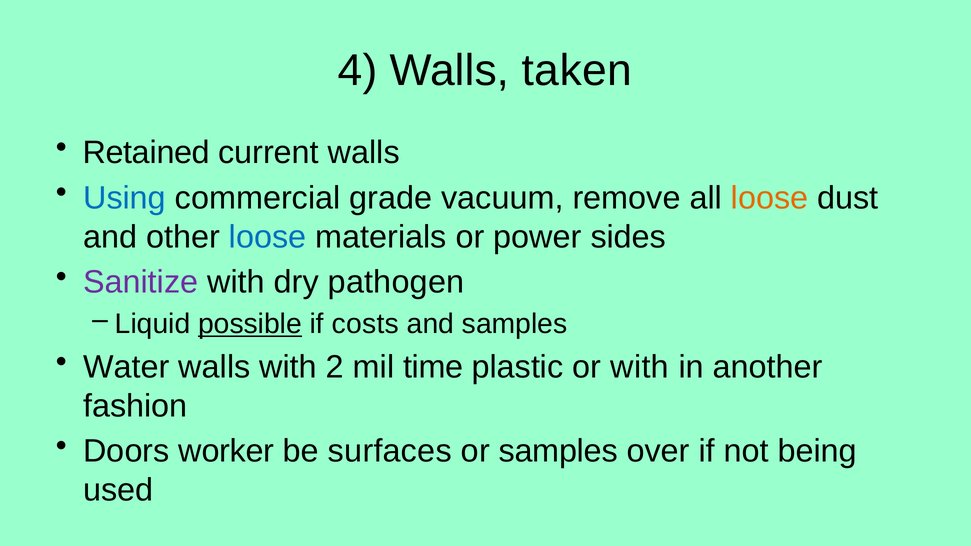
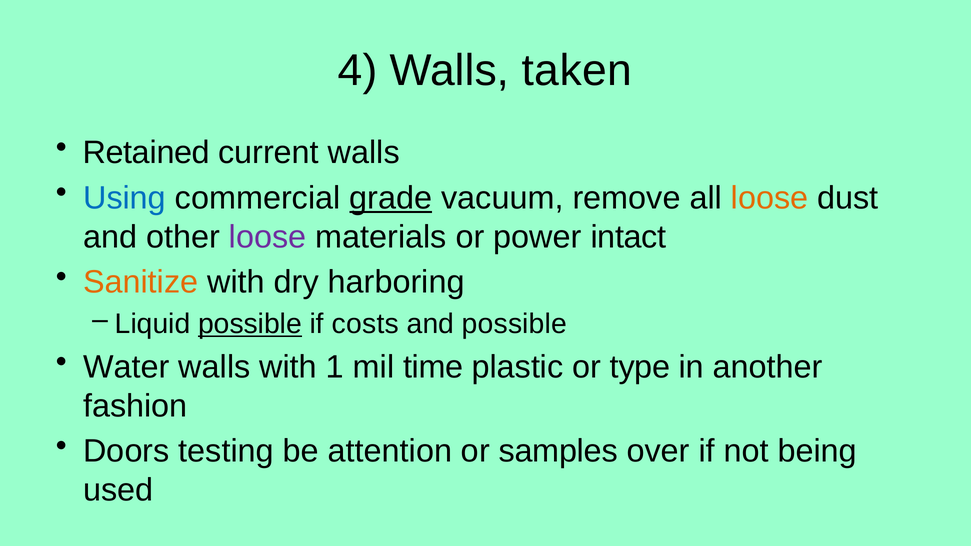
grade underline: none -> present
loose at (268, 237) colour: blue -> purple
sides: sides -> intact
Sanitize colour: purple -> orange
pathogen: pathogen -> harboring
and samples: samples -> possible
2: 2 -> 1
or with: with -> type
worker: worker -> testing
surfaces: surfaces -> attention
